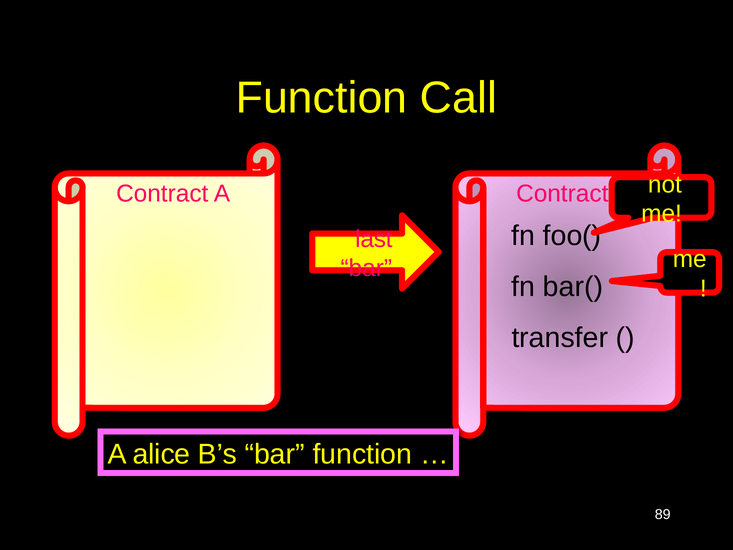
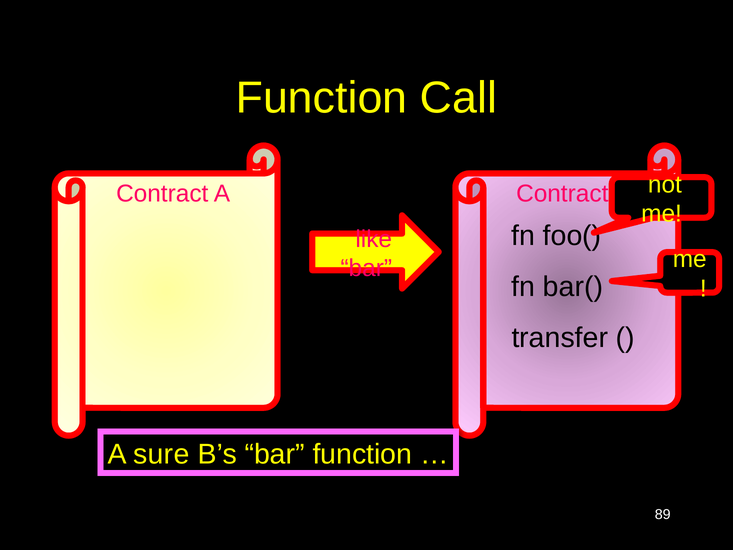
last: last -> like
alice: alice -> sure
